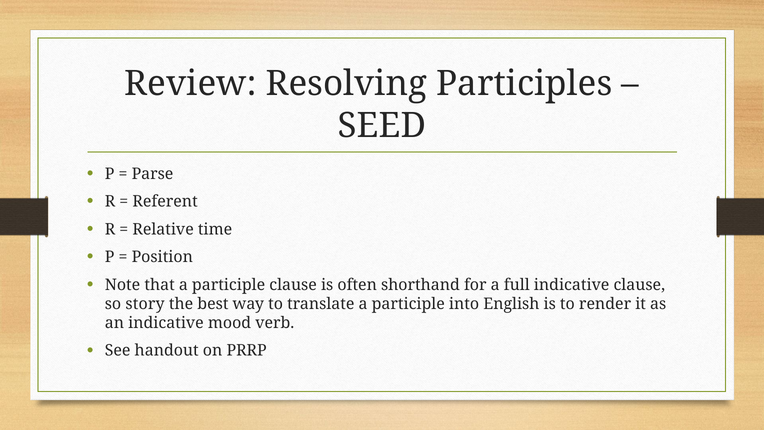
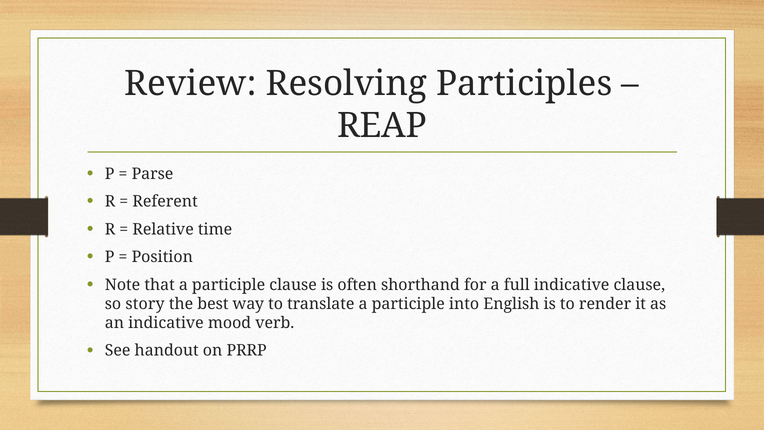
SEED: SEED -> REAP
